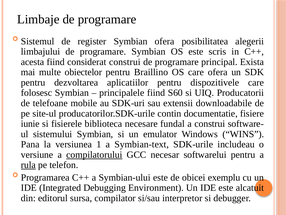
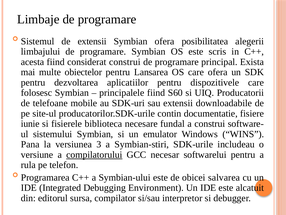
de register: register -> extensii
Braillino: Braillino -> Lansarea
1: 1 -> 3
Symbian-text: Symbian-text -> Symbian-stiri
rula underline: present -> none
exemplu: exemplu -> salvarea
